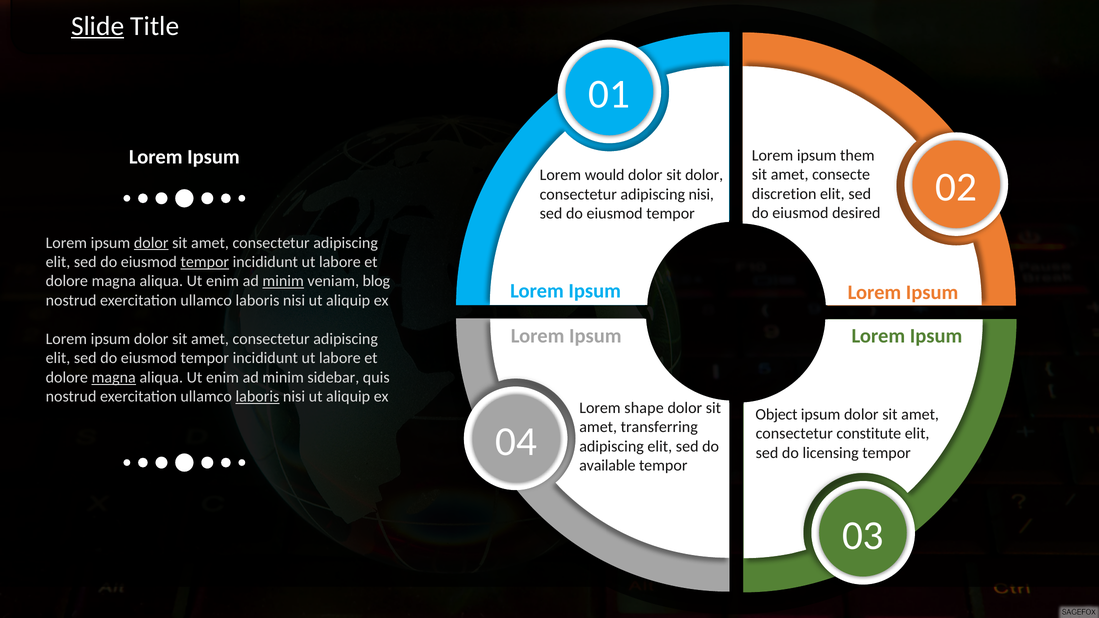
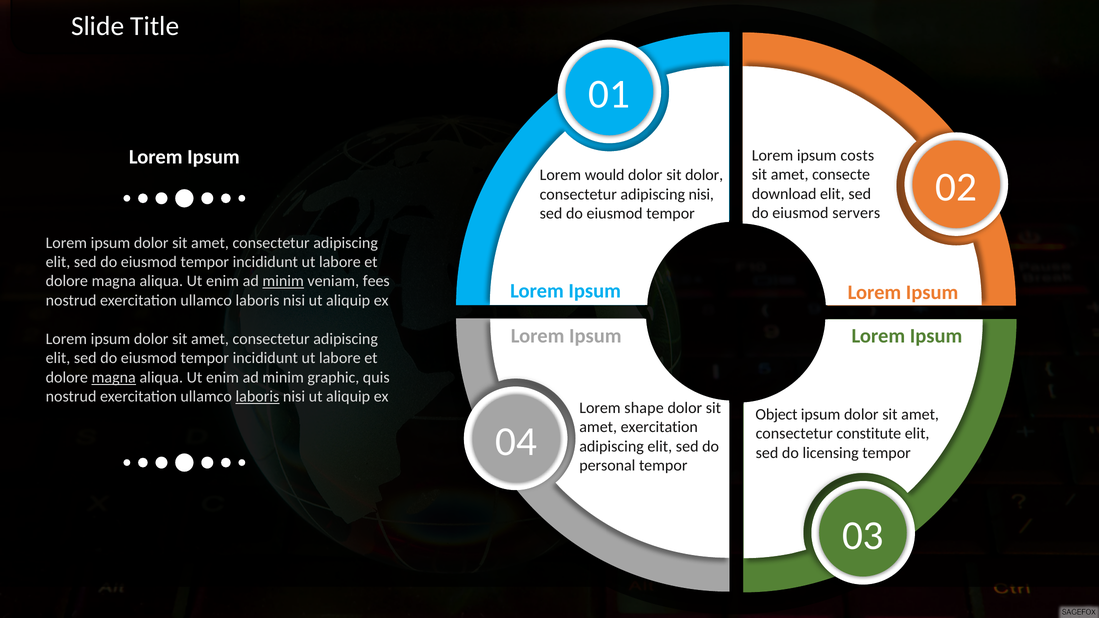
Slide underline: present -> none
them: them -> costs
discretion: discretion -> download
desired: desired -> servers
dolor at (151, 243) underline: present -> none
tempor at (205, 262) underline: present -> none
blog: blog -> fees
sidebar: sidebar -> graphic
amet transferring: transferring -> exercitation
available: available -> personal
